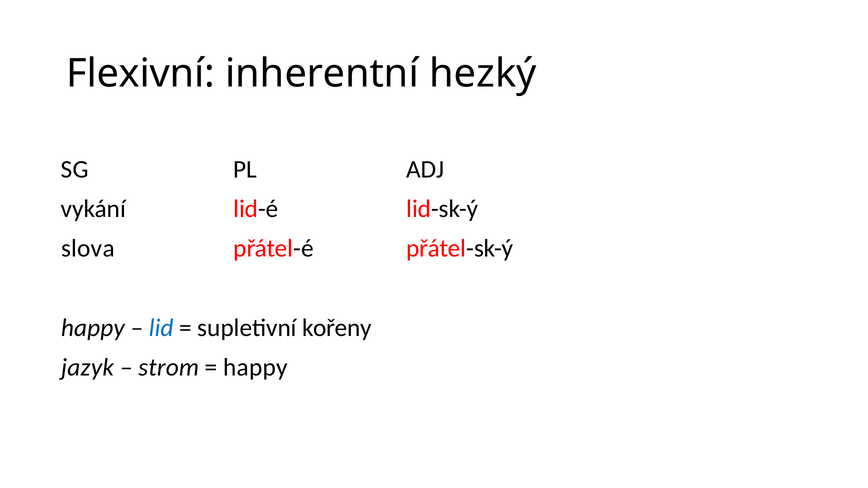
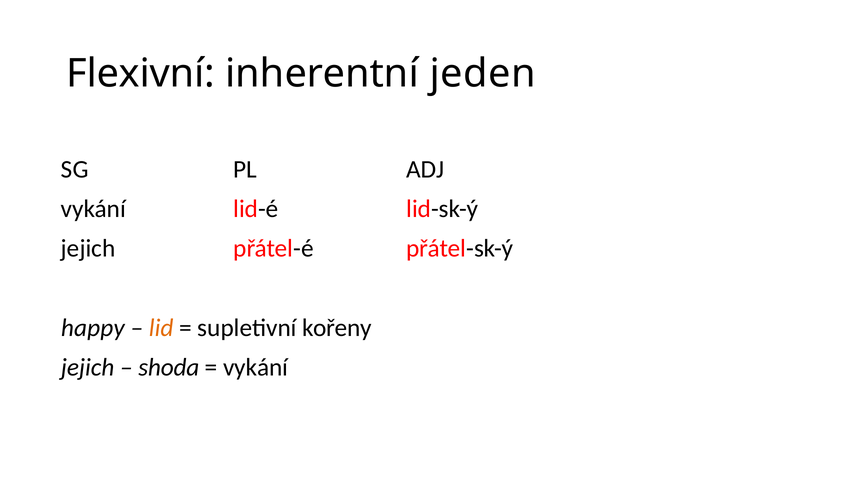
hezký: hezký -> jeden
slova at (88, 248): slova -> jejich
lid colour: blue -> orange
jazyk at (87, 367): jazyk -> jejich
strom: strom -> shoda
happy at (255, 367): happy -> vykání
